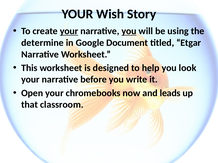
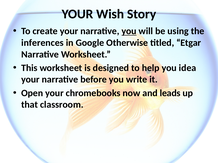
your at (69, 31) underline: present -> none
determine: determine -> inferences
Document: Document -> Otherwise
look: look -> idea
